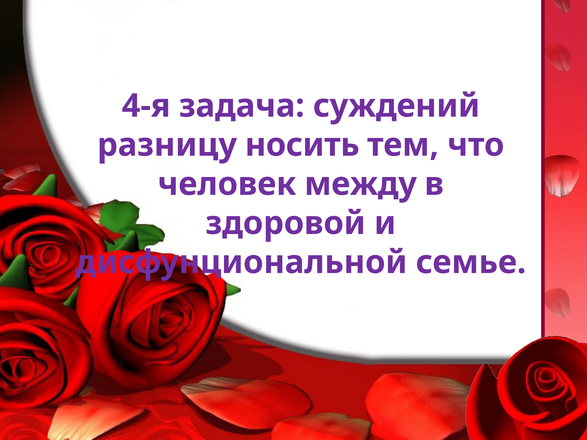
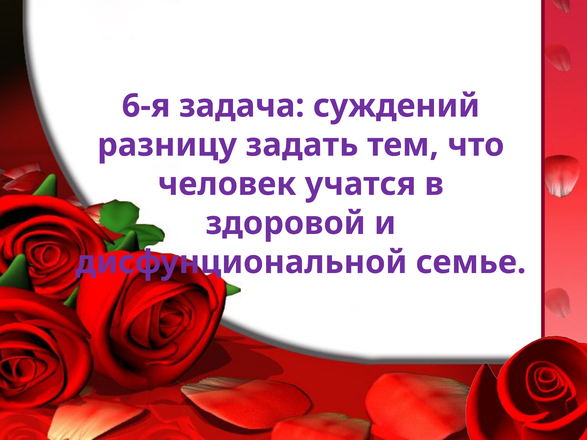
4-я: 4-я -> 6-я
носить: носить -> задать
между: между -> учатся
